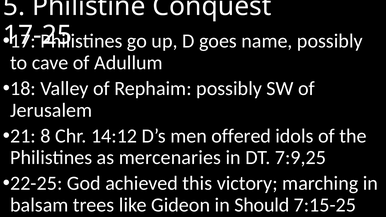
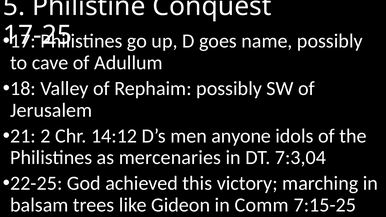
8: 8 -> 2
offered: offered -> anyone
7:9,25: 7:9,25 -> 7:3,04
Should: Should -> Comm
